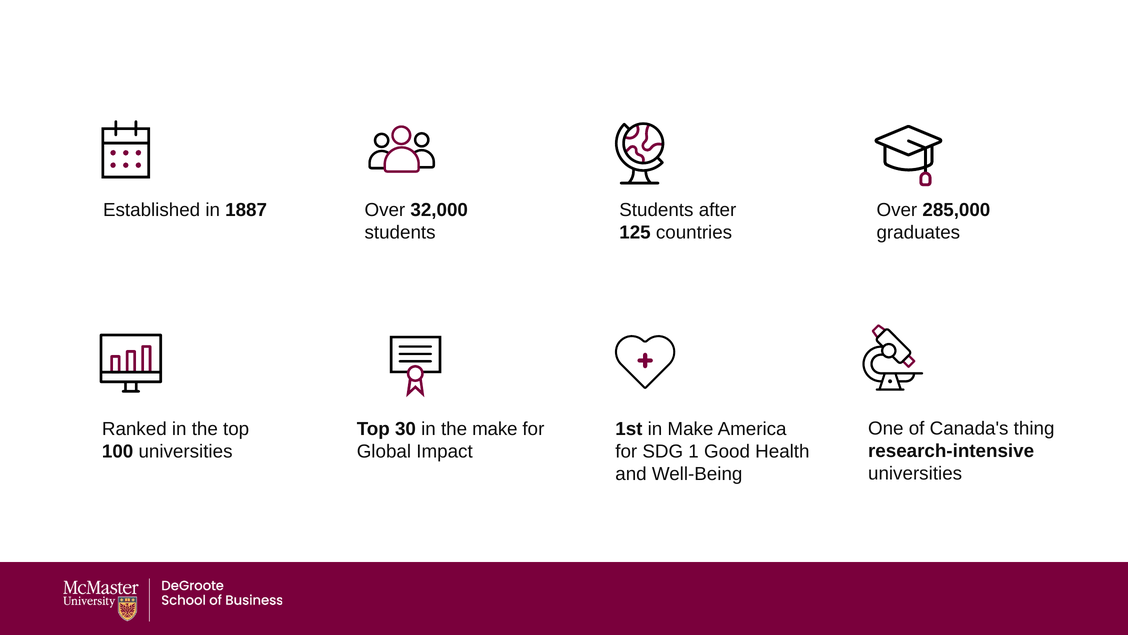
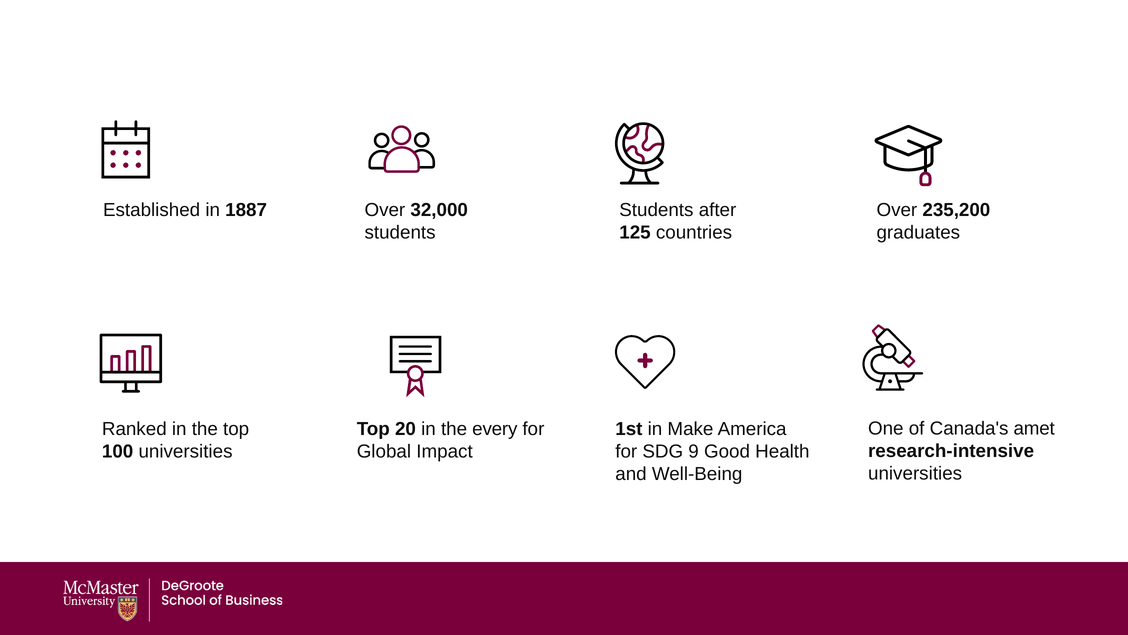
285,000: 285,000 -> 235,200
thing: thing -> amet
30: 30 -> 20
the make: make -> every
1: 1 -> 9
